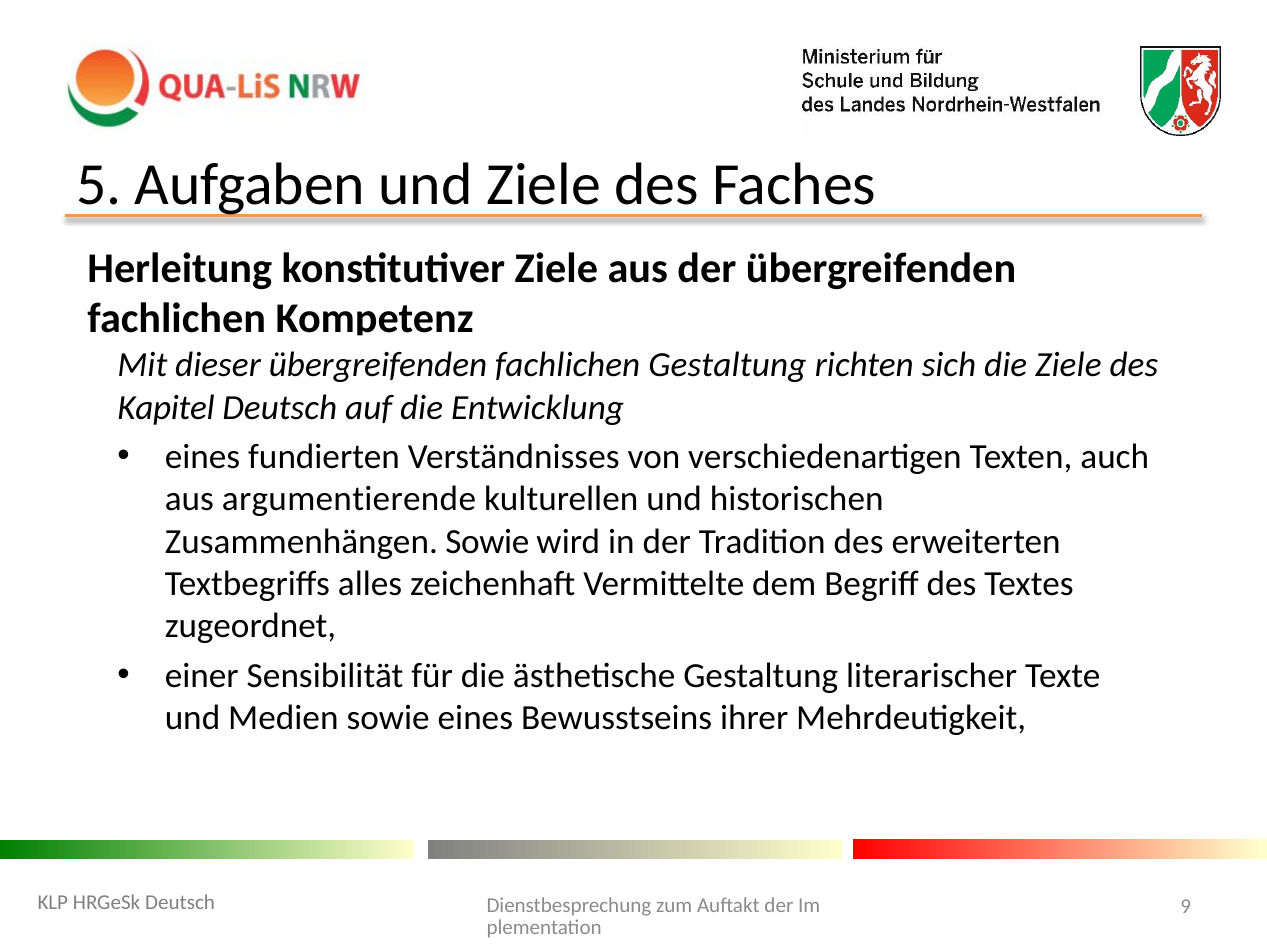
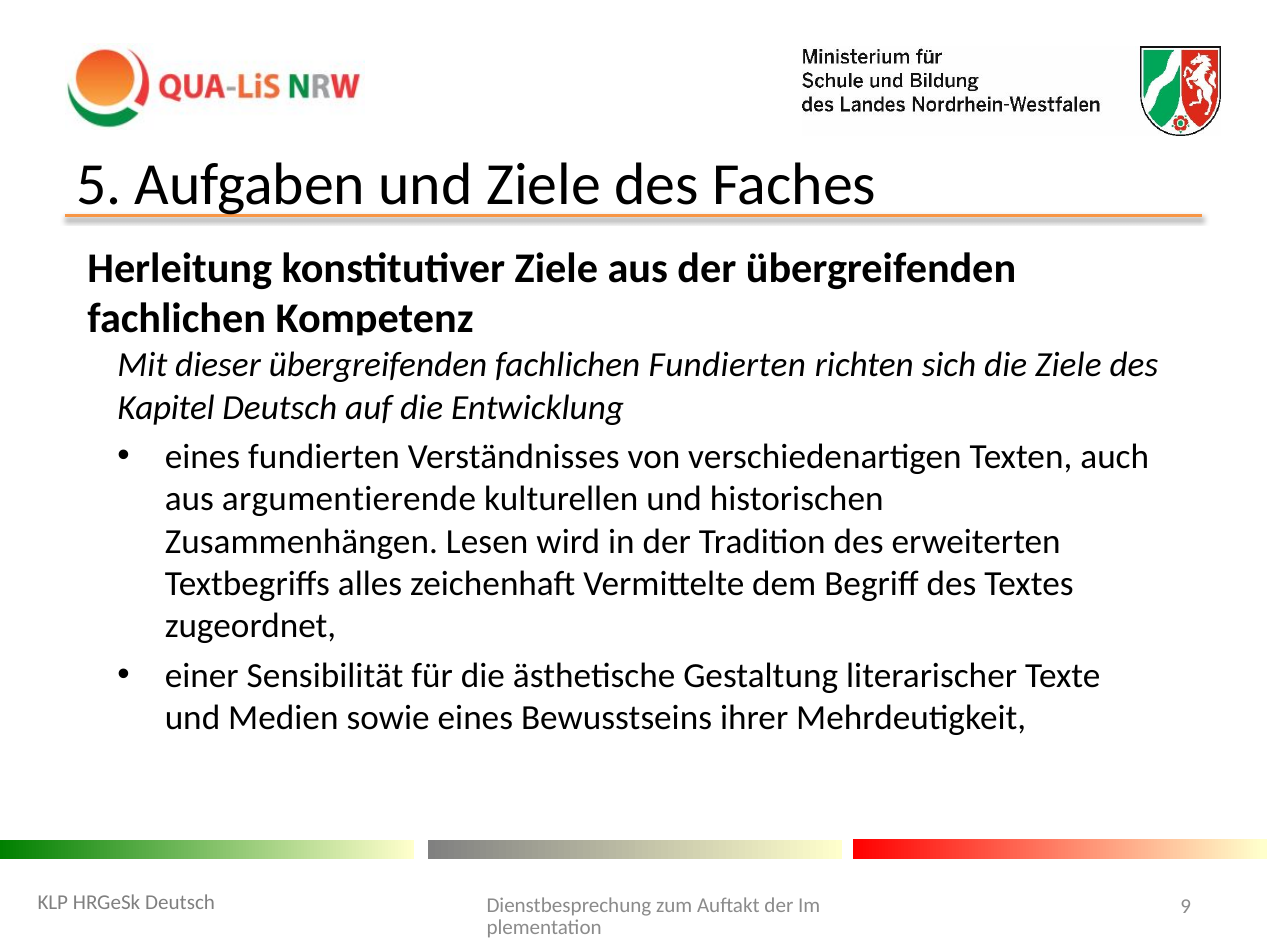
fachlichen Gestaltung: Gestaltung -> Fundierten
Zusammenhängen Sowie: Sowie -> Lesen
